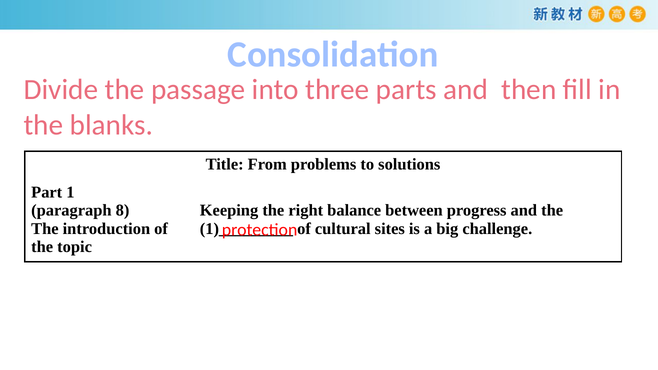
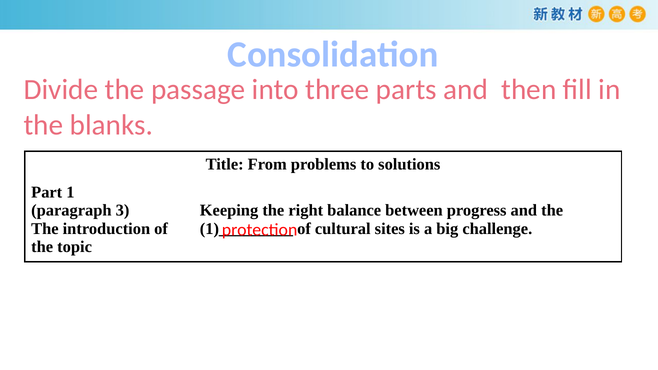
8: 8 -> 3
